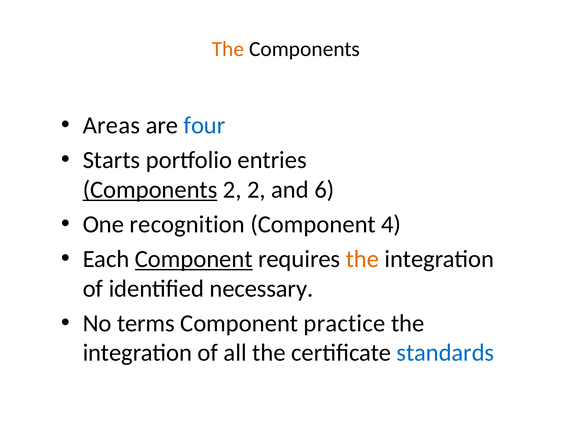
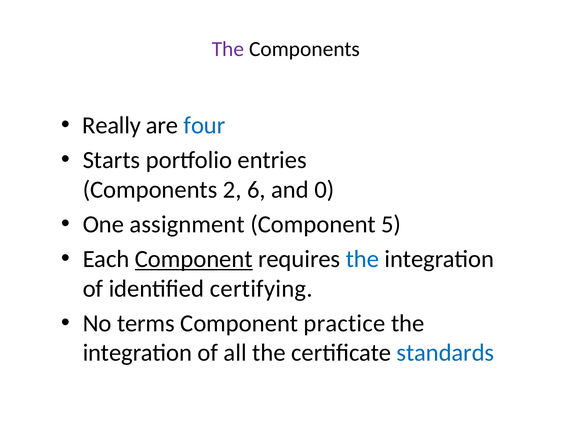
The at (228, 49) colour: orange -> purple
Areas: Areas -> Really
Components at (150, 190) underline: present -> none
2 2: 2 -> 6
6: 6 -> 0
recognition: recognition -> assignment
4: 4 -> 5
the at (362, 259) colour: orange -> blue
necessary: necessary -> certifying
